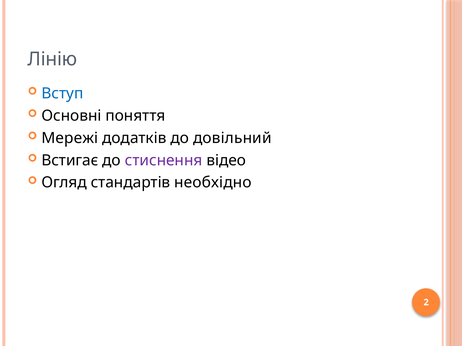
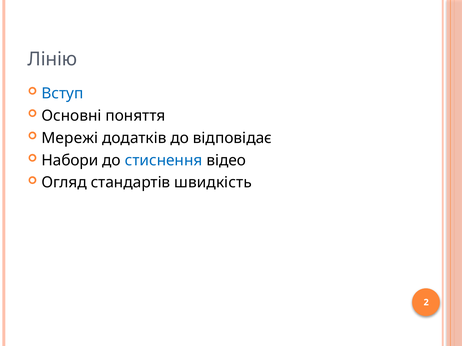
довільний: довільний -> відповідає
Встигає: Встигає -> Набори
стиснення colour: purple -> blue
необхідно: необхідно -> швидкість
